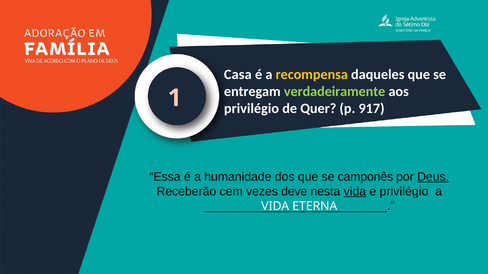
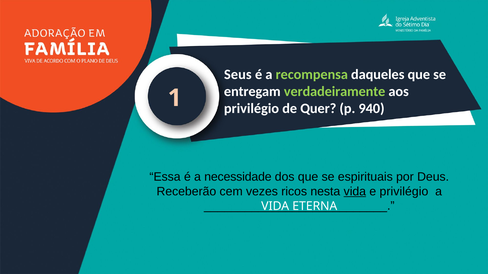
Casa: Casa -> Seus
recompensa colour: yellow -> light green
917: 917 -> 940
humanidade: humanidade -> necessidade
camponês: camponês -> espirituais
Deus underline: present -> none
deve: deve -> ricos
